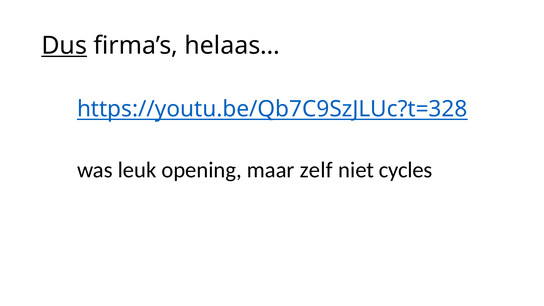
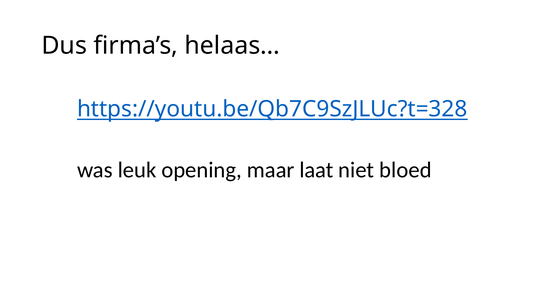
Dus underline: present -> none
zelf: zelf -> laat
cycles: cycles -> bloed
